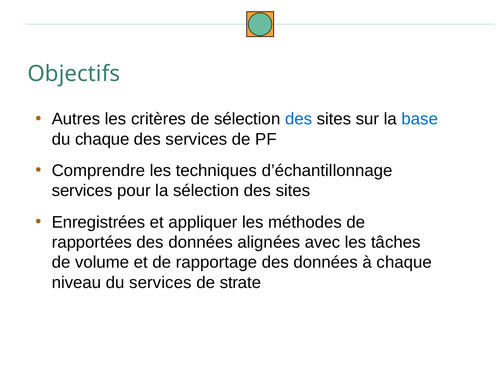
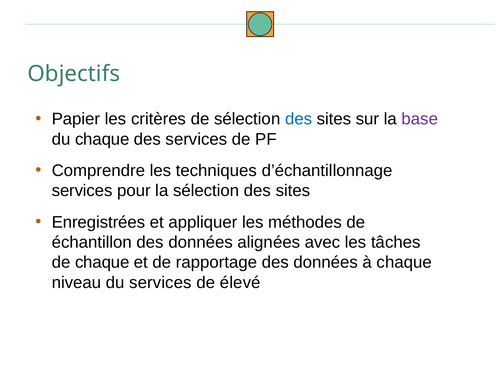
Autres: Autres -> Papier
base colour: blue -> purple
rapportées: rapportées -> échantillon
de volume: volume -> chaque
strate: strate -> élevé
